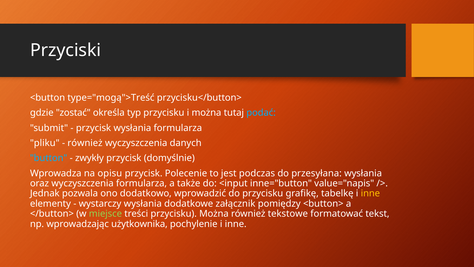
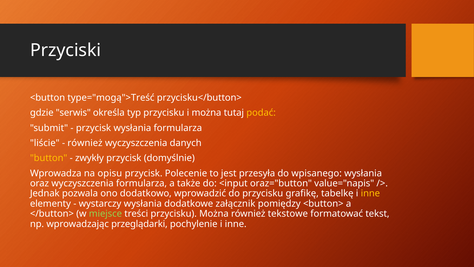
zostać: zostać -> serwis
podać colour: light blue -> yellow
pliku: pliku -> liście
button colour: light blue -> yellow
podczas: podczas -> przesyła
przesyłana: przesyłana -> wpisanego
inne="button: inne="button -> oraz="button
użytkownika: użytkownika -> przeglądarki
